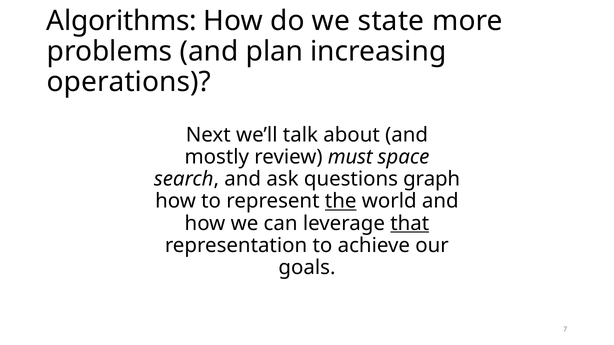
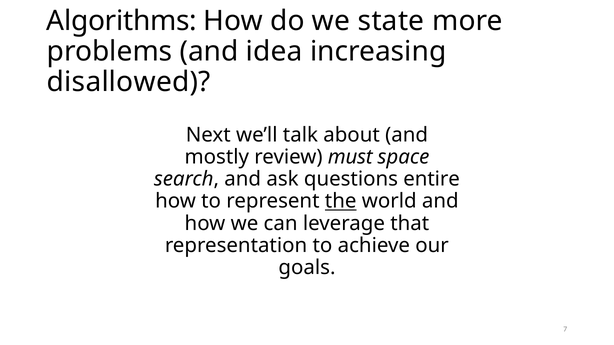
plan: plan -> idea
operations: operations -> disallowed
graph: graph -> entire
that underline: present -> none
